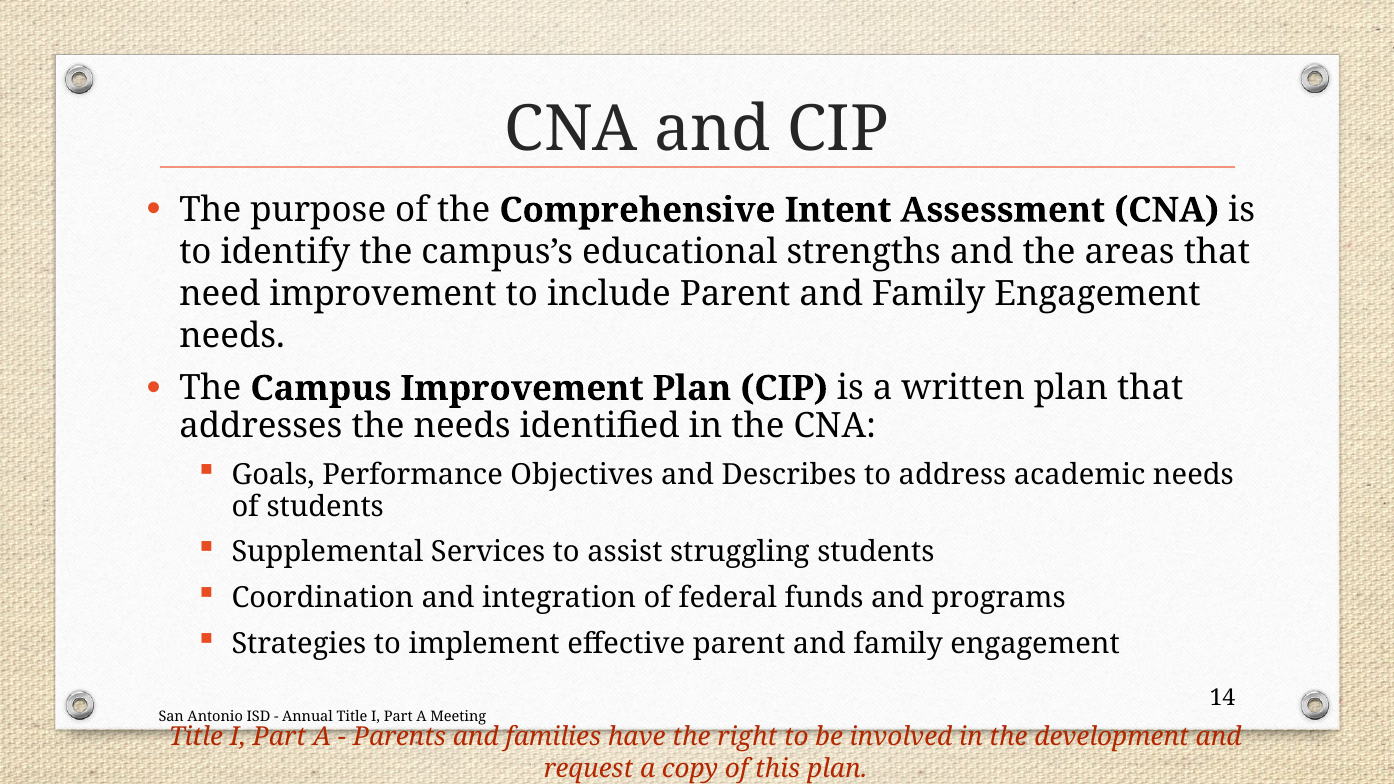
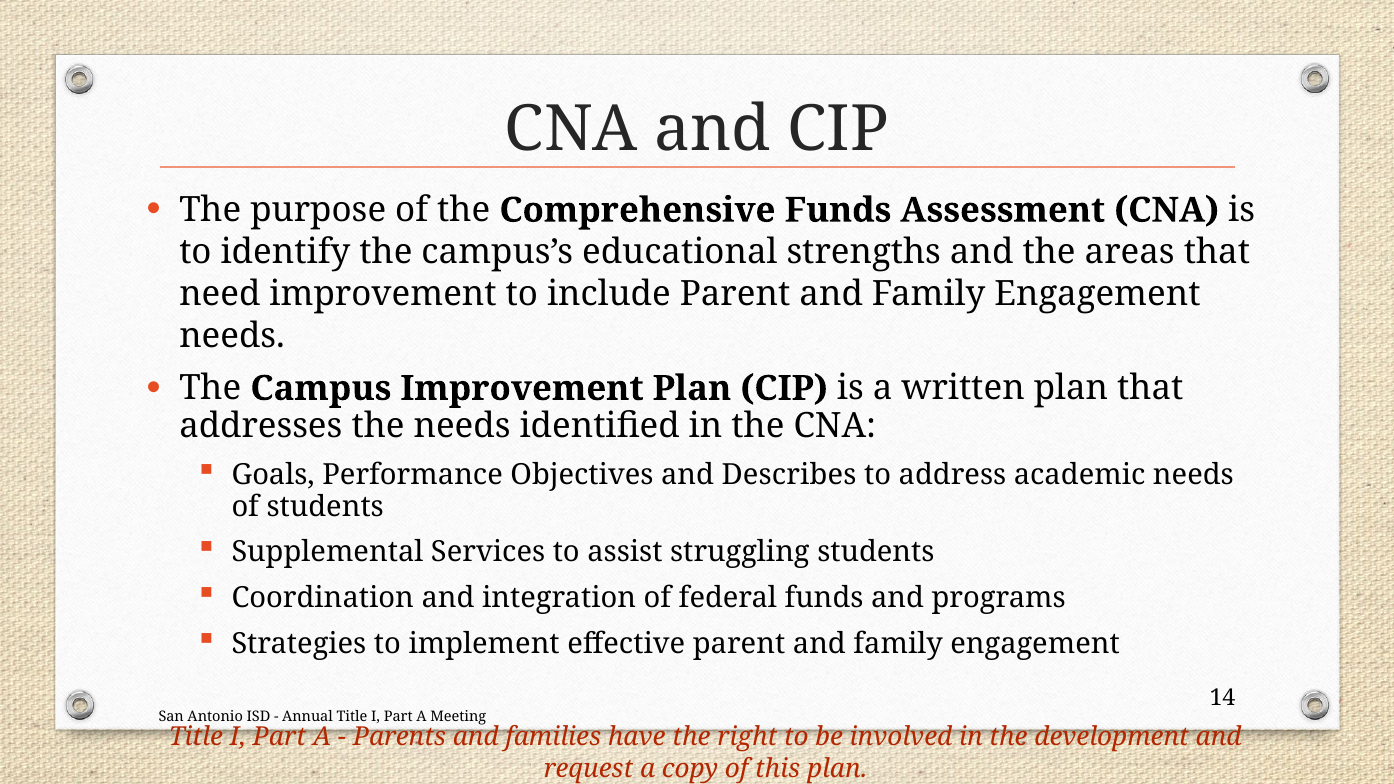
Comprehensive Intent: Intent -> Funds
